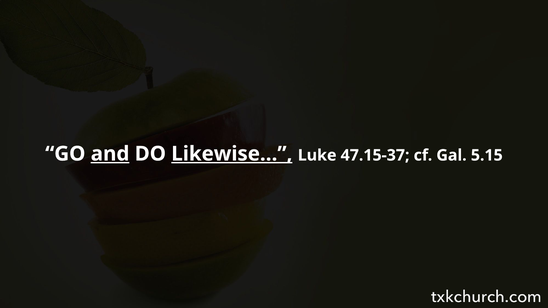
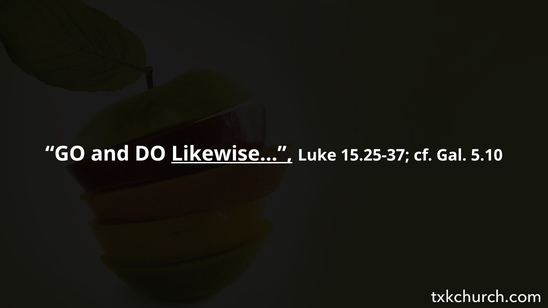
and underline: present -> none
47.15-37: 47.15-37 -> 15.25-37
5.15: 5.15 -> 5.10
